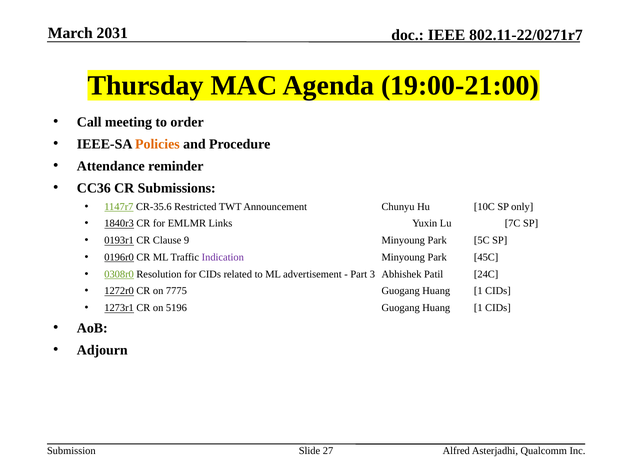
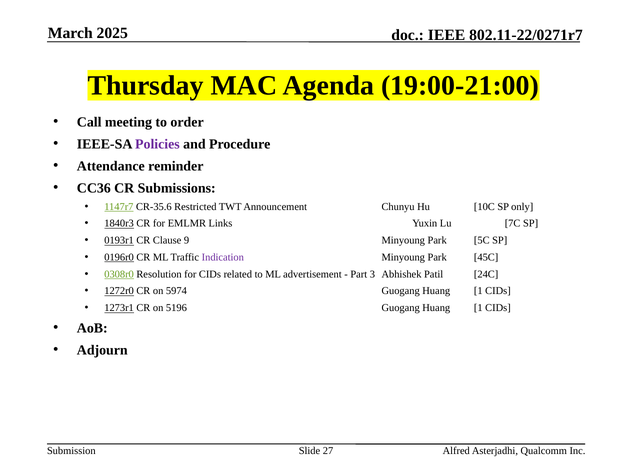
2031: 2031 -> 2025
Policies colour: orange -> purple
7775: 7775 -> 5974
